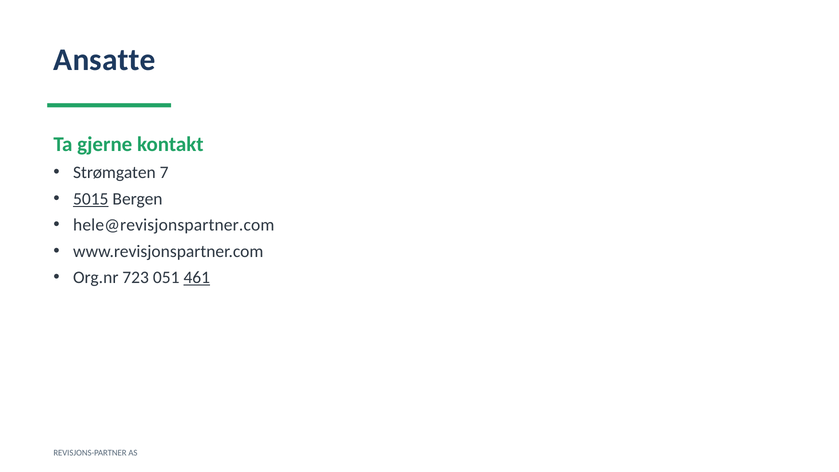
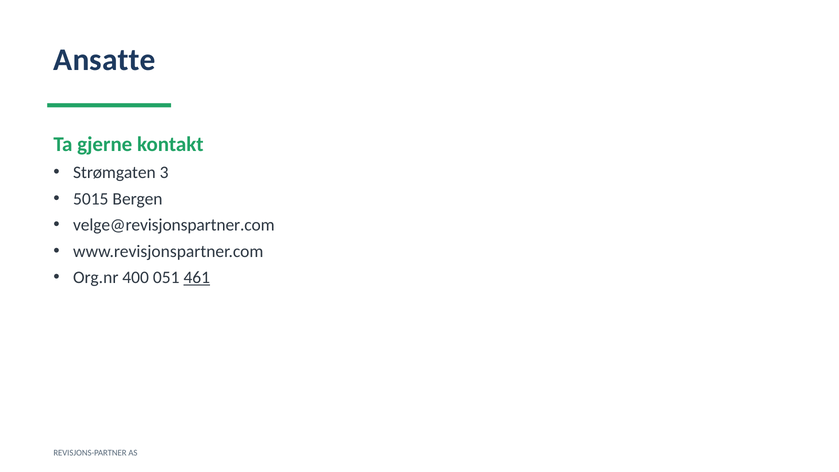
7: 7 -> 3
5015 underline: present -> none
hele@revisjonspartner.com: hele@revisjonspartner.com -> velge@revisjonspartner.com
723: 723 -> 400
